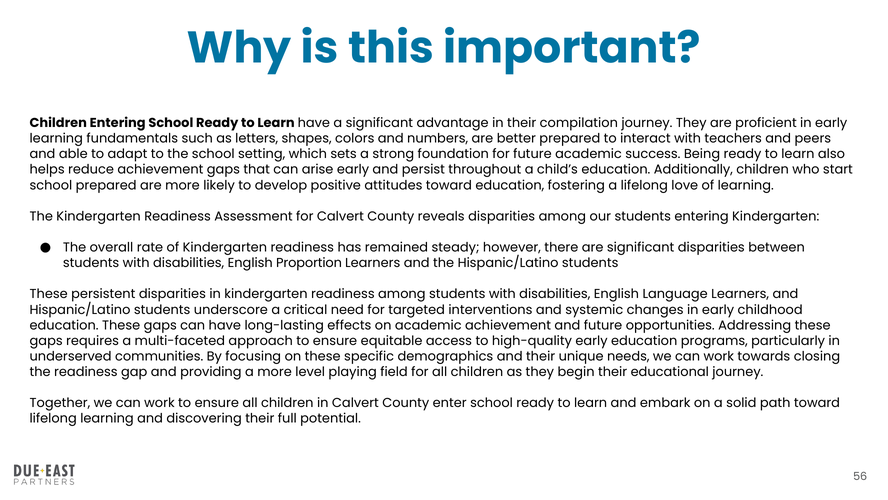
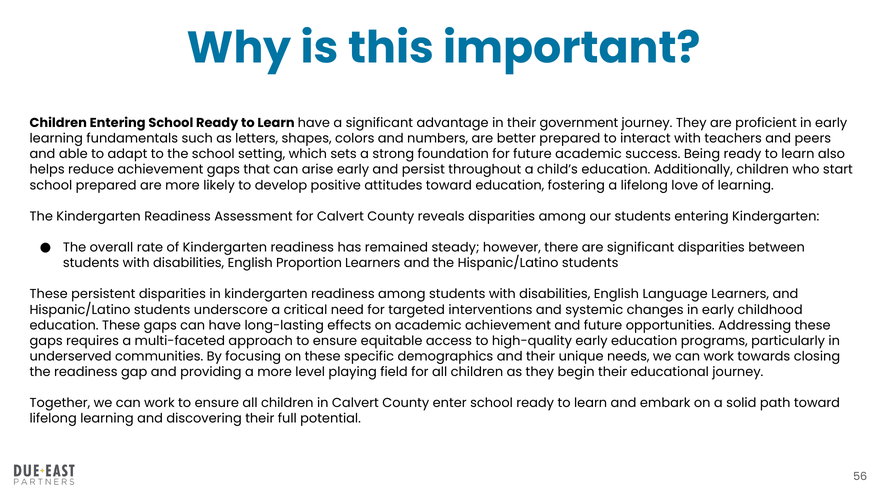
compilation: compilation -> government
